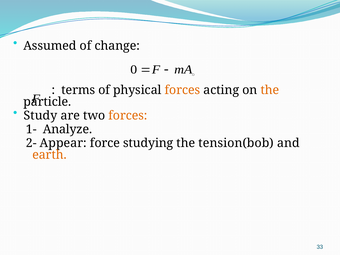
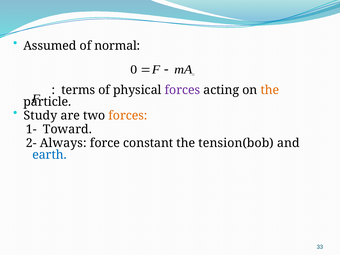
change: change -> normal
forces at (182, 90) colour: orange -> purple
Analyze: Analyze -> Toward
Appear: Appear -> Always
studying: studying -> constant
earth colour: orange -> blue
